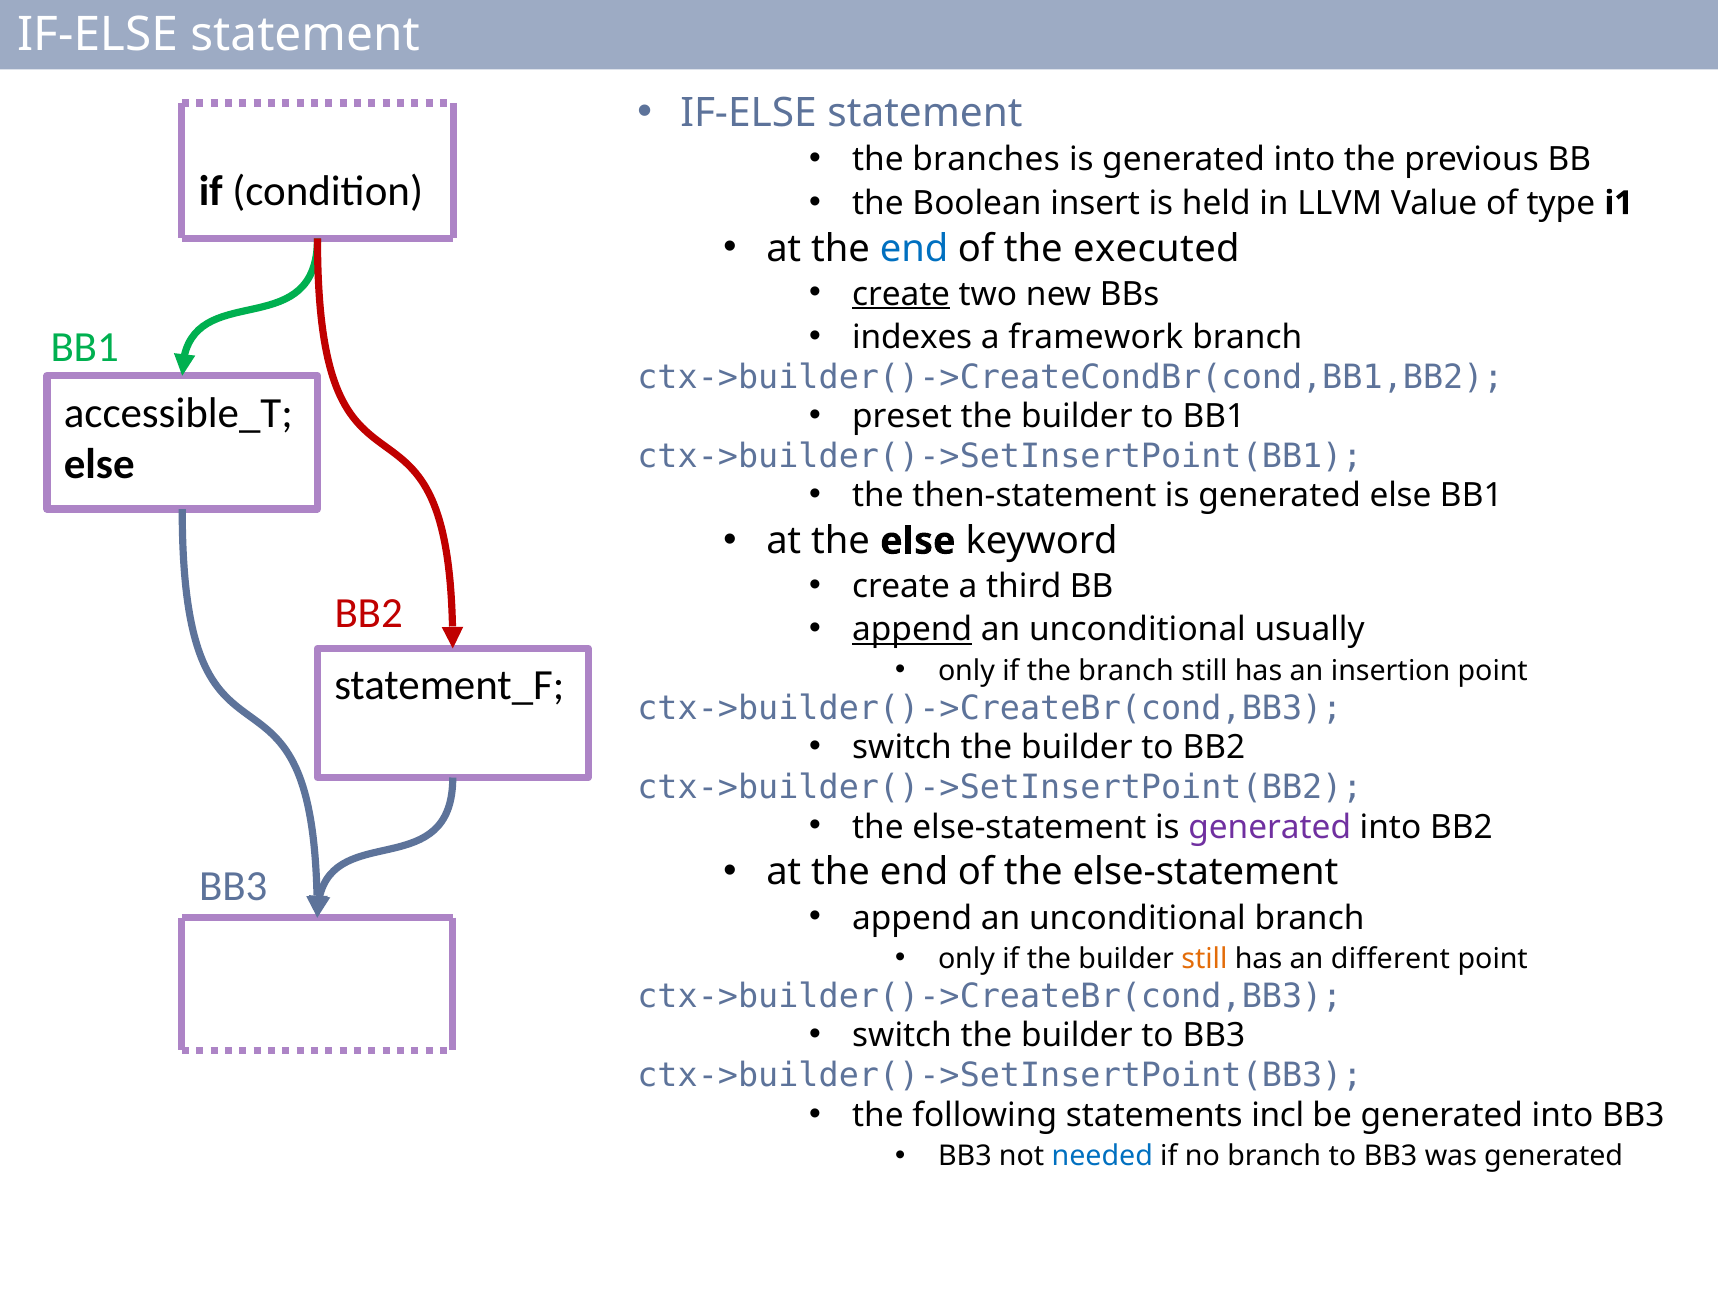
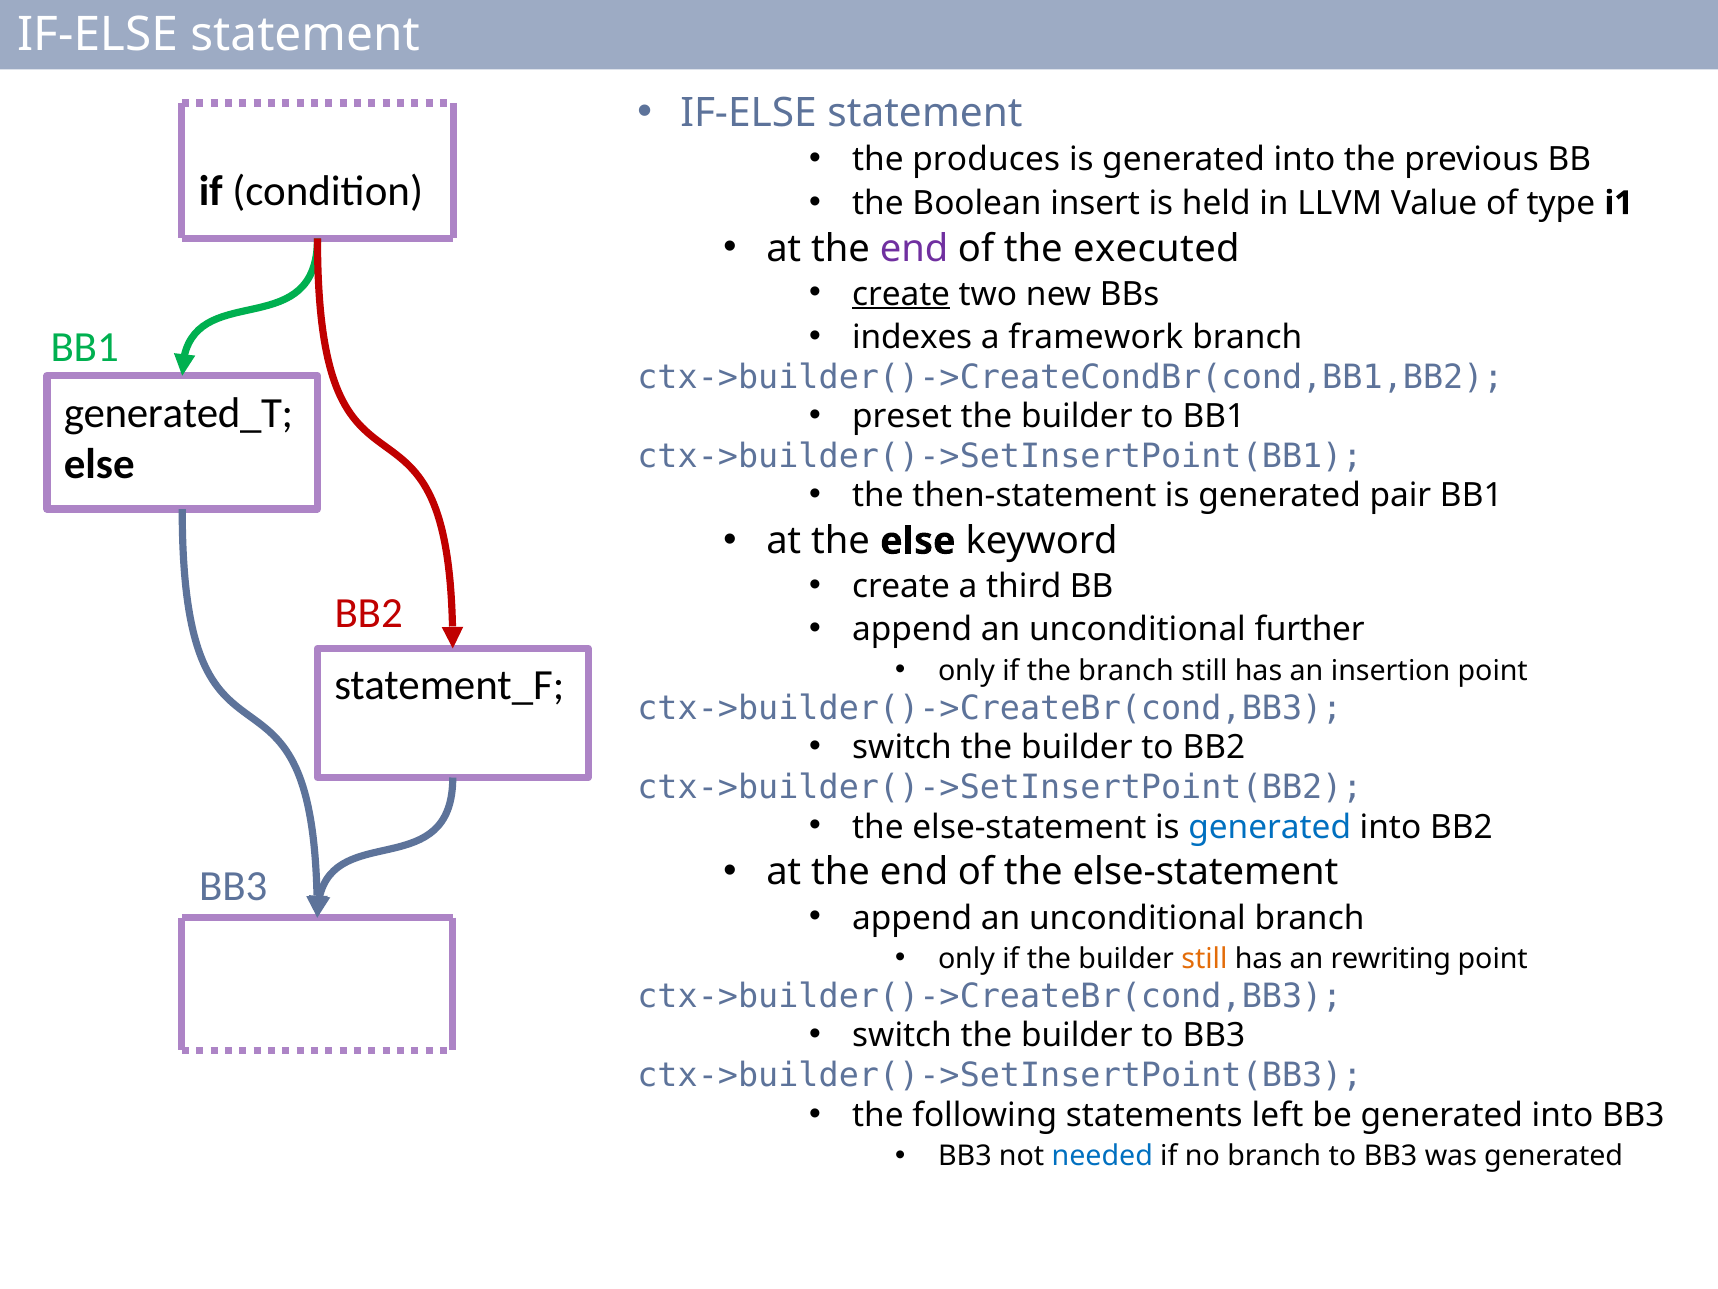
branches: branches -> produces
end at (914, 248) colour: blue -> purple
accessible_T: accessible_T -> generated_T
generated else: else -> pair
append at (912, 630) underline: present -> none
usually: usually -> further
generated at (1270, 827) colour: purple -> blue
different: different -> rewriting
incl: incl -> left
